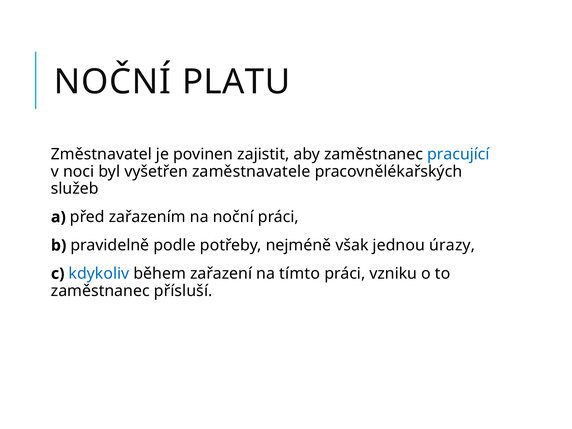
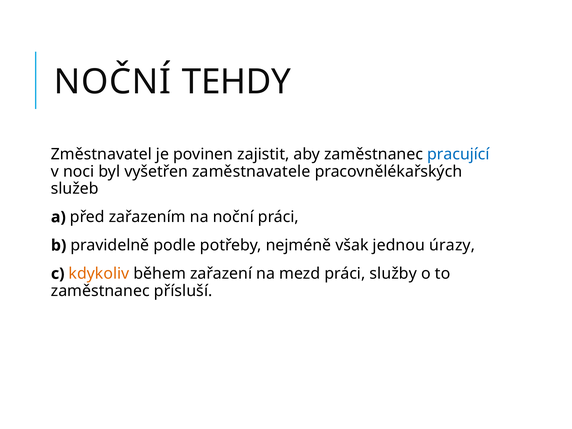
PLATU: PLATU -> TEHDY
kdykoliv colour: blue -> orange
tímto: tímto -> mezd
vzniku: vzniku -> služby
